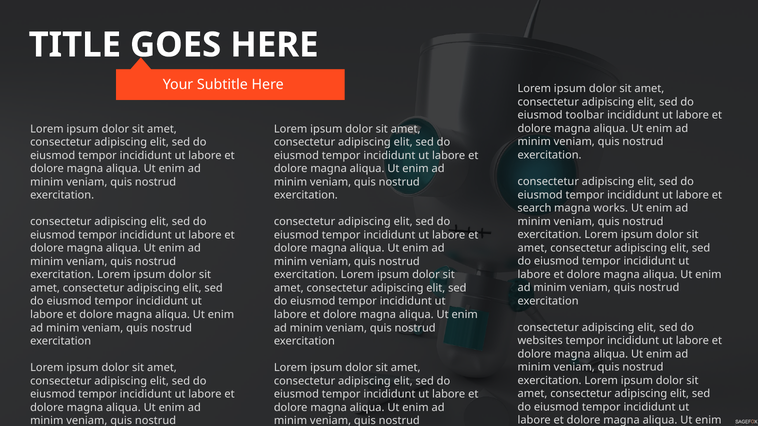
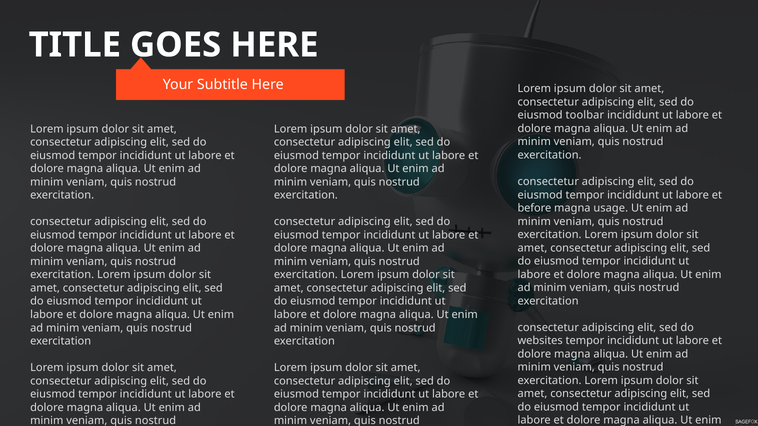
search: search -> before
works: works -> usage
